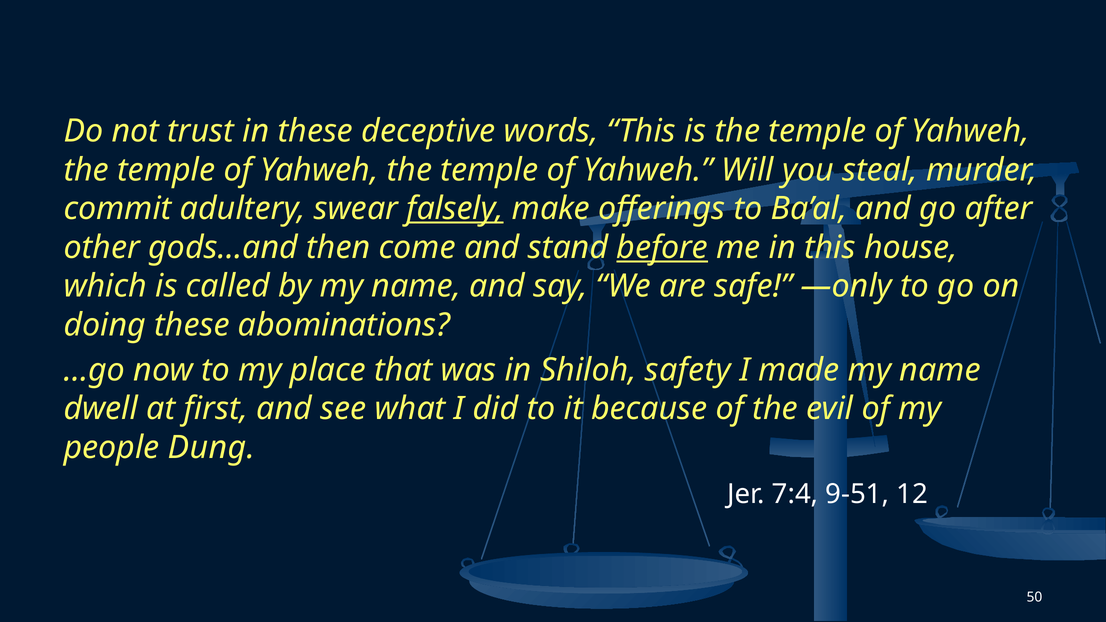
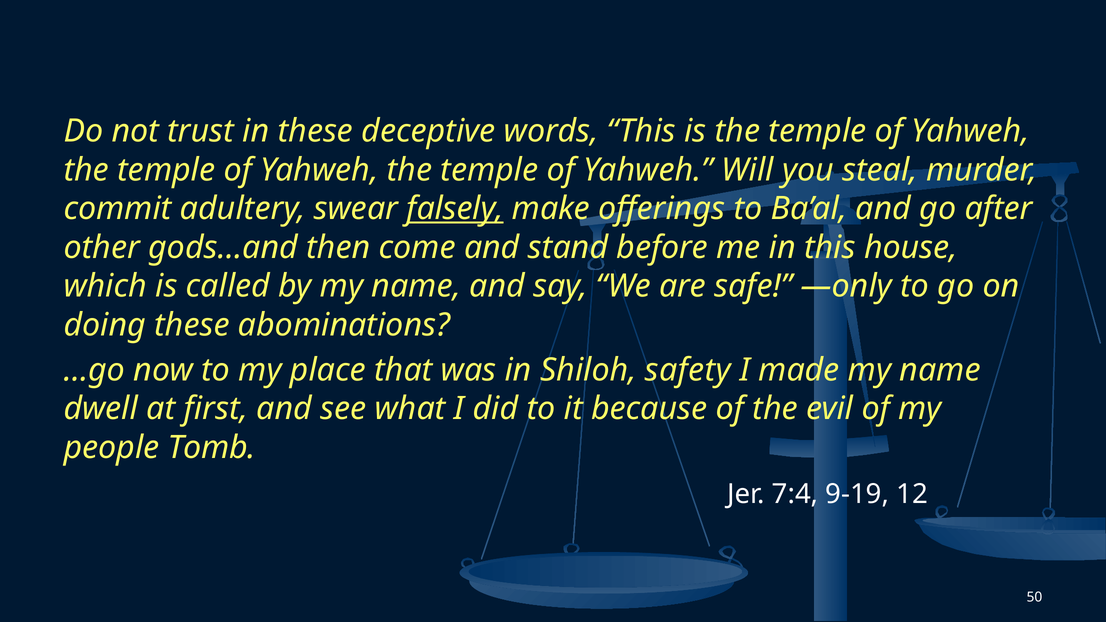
before underline: present -> none
Dung: Dung -> Tomb
9-51: 9-51 -> 9-19
